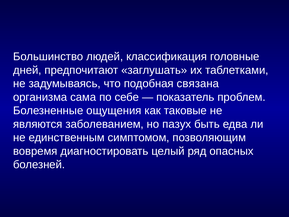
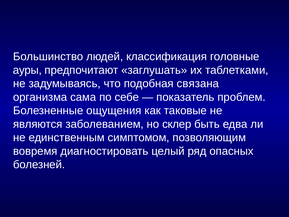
дней: дней -> ауры
пазух: пазух -> склер
